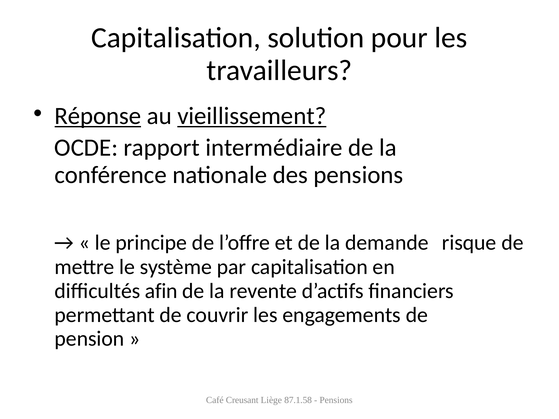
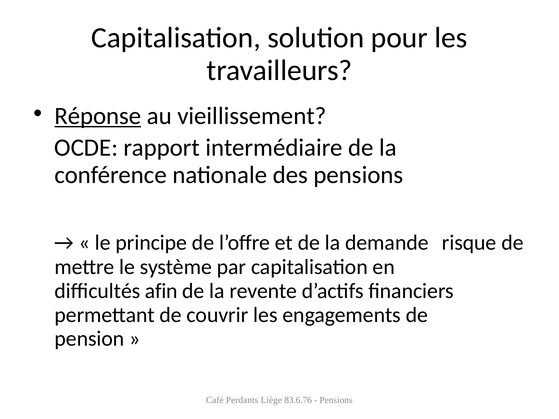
vieillissement underline: present -> none
Creusant: Creusant -> Perdants
87.1.58: 87.1.58 -> 83.6.76
